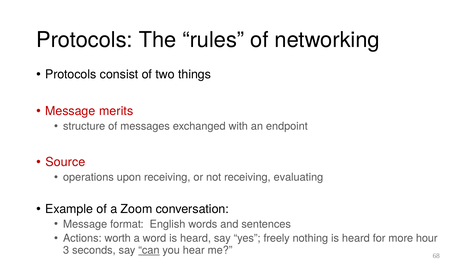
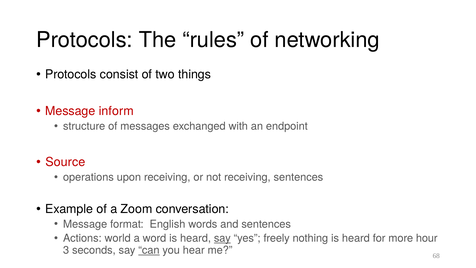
merits: merits -> inform
receiving evaluating: evaluating -> sentences
worth: worth -> world
say at (222, 238) underline: none -> present
